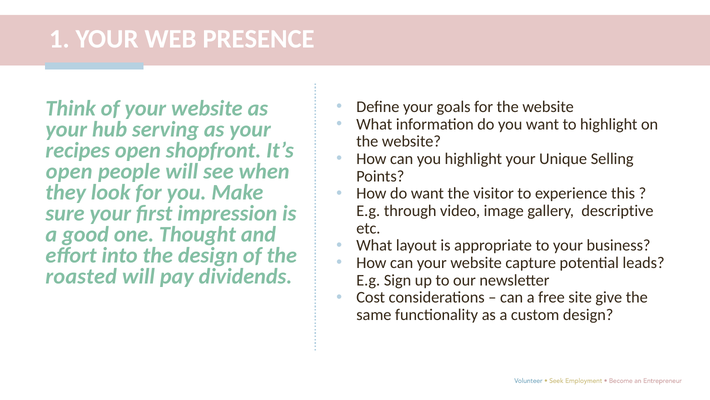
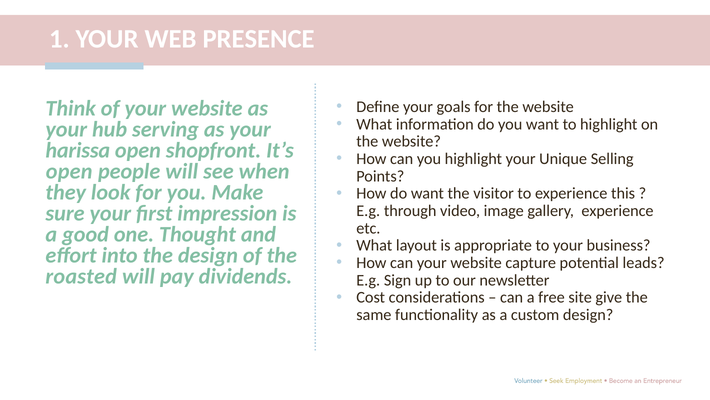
recipes: recipes -> harissa
gallery descriptive: descriptive -> experience
